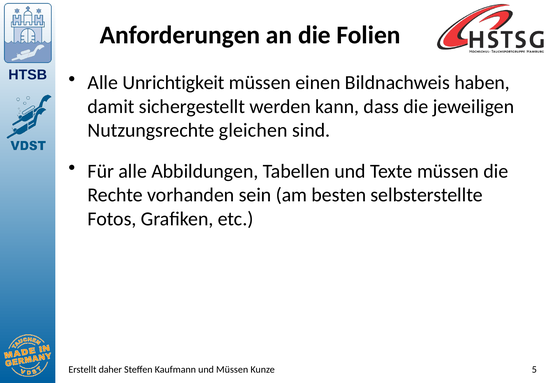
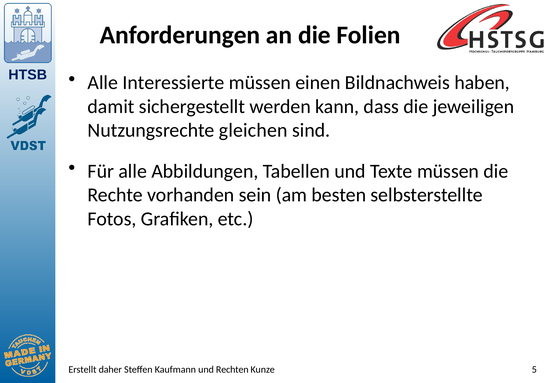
Unrichtigkeit: Unrichtigkeit -> Interessierte
und Müssen: Müssen -> Rechten
